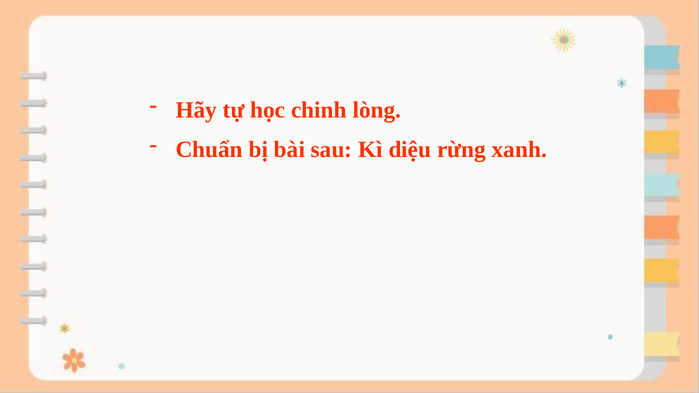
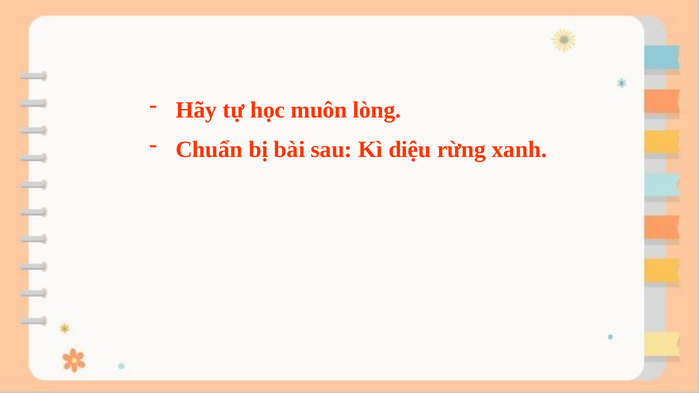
chinh: chinh -> muôn
